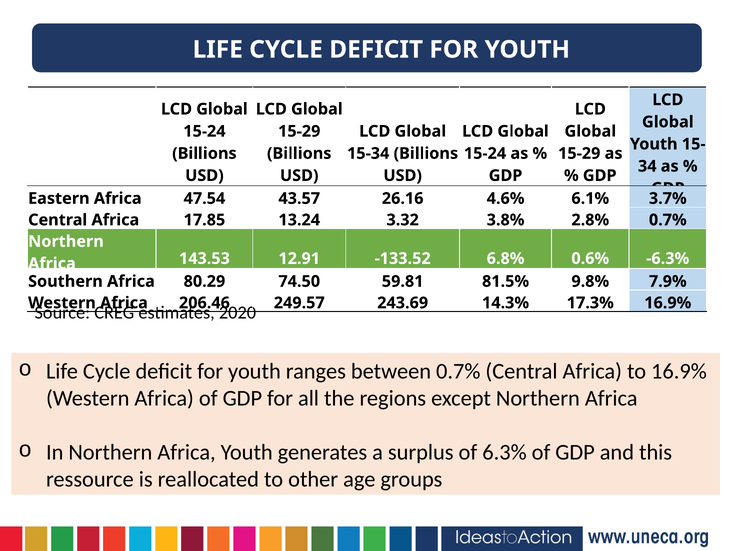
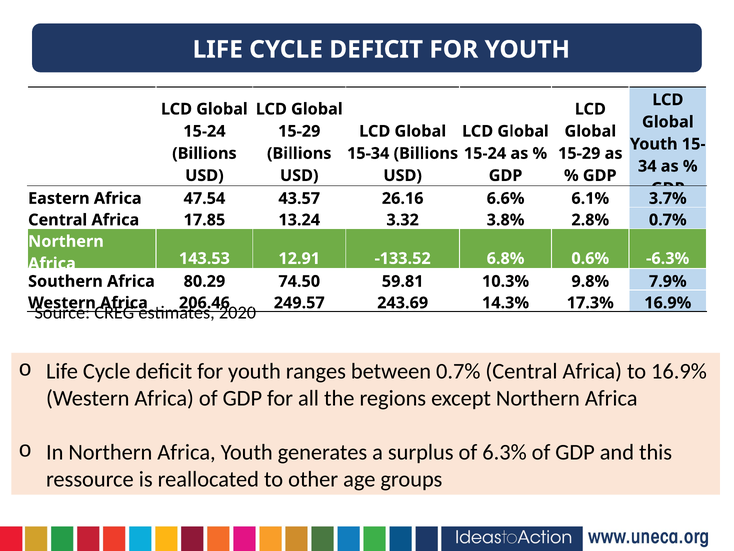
4.6%: 4.6% -> 6.6%
81.5%: 81.5% -> 10.3%
